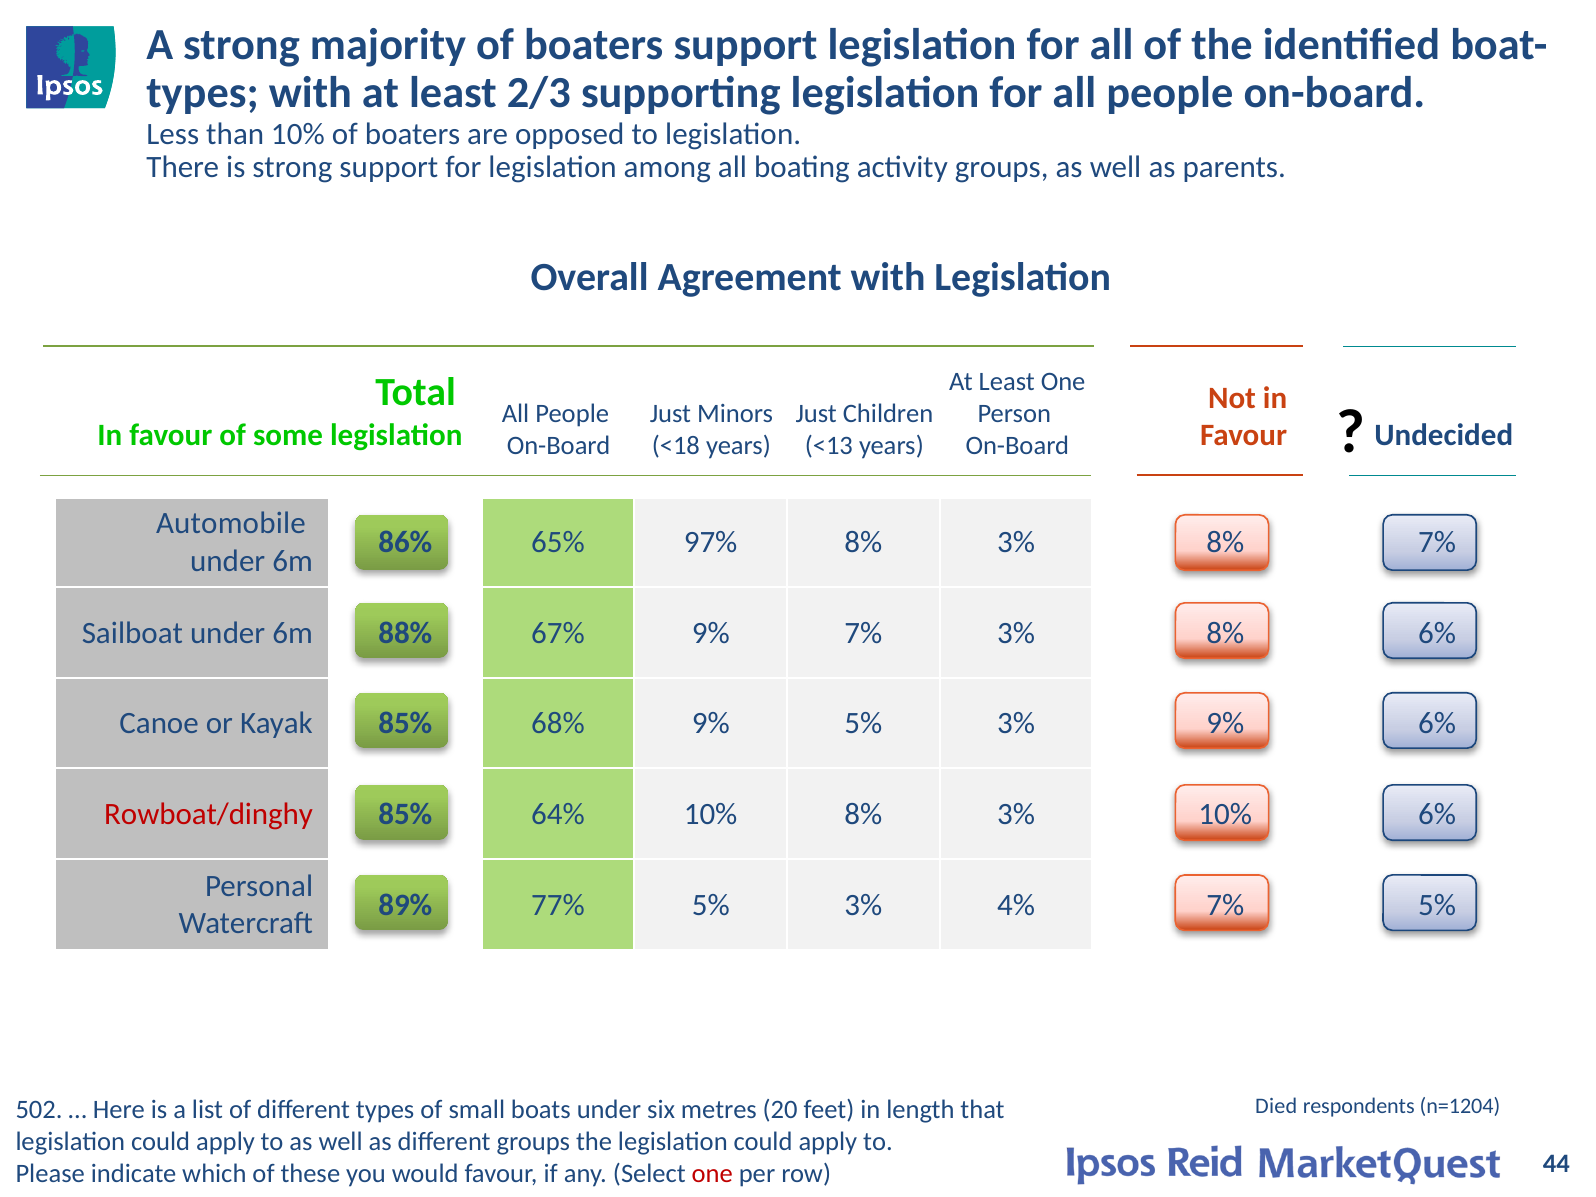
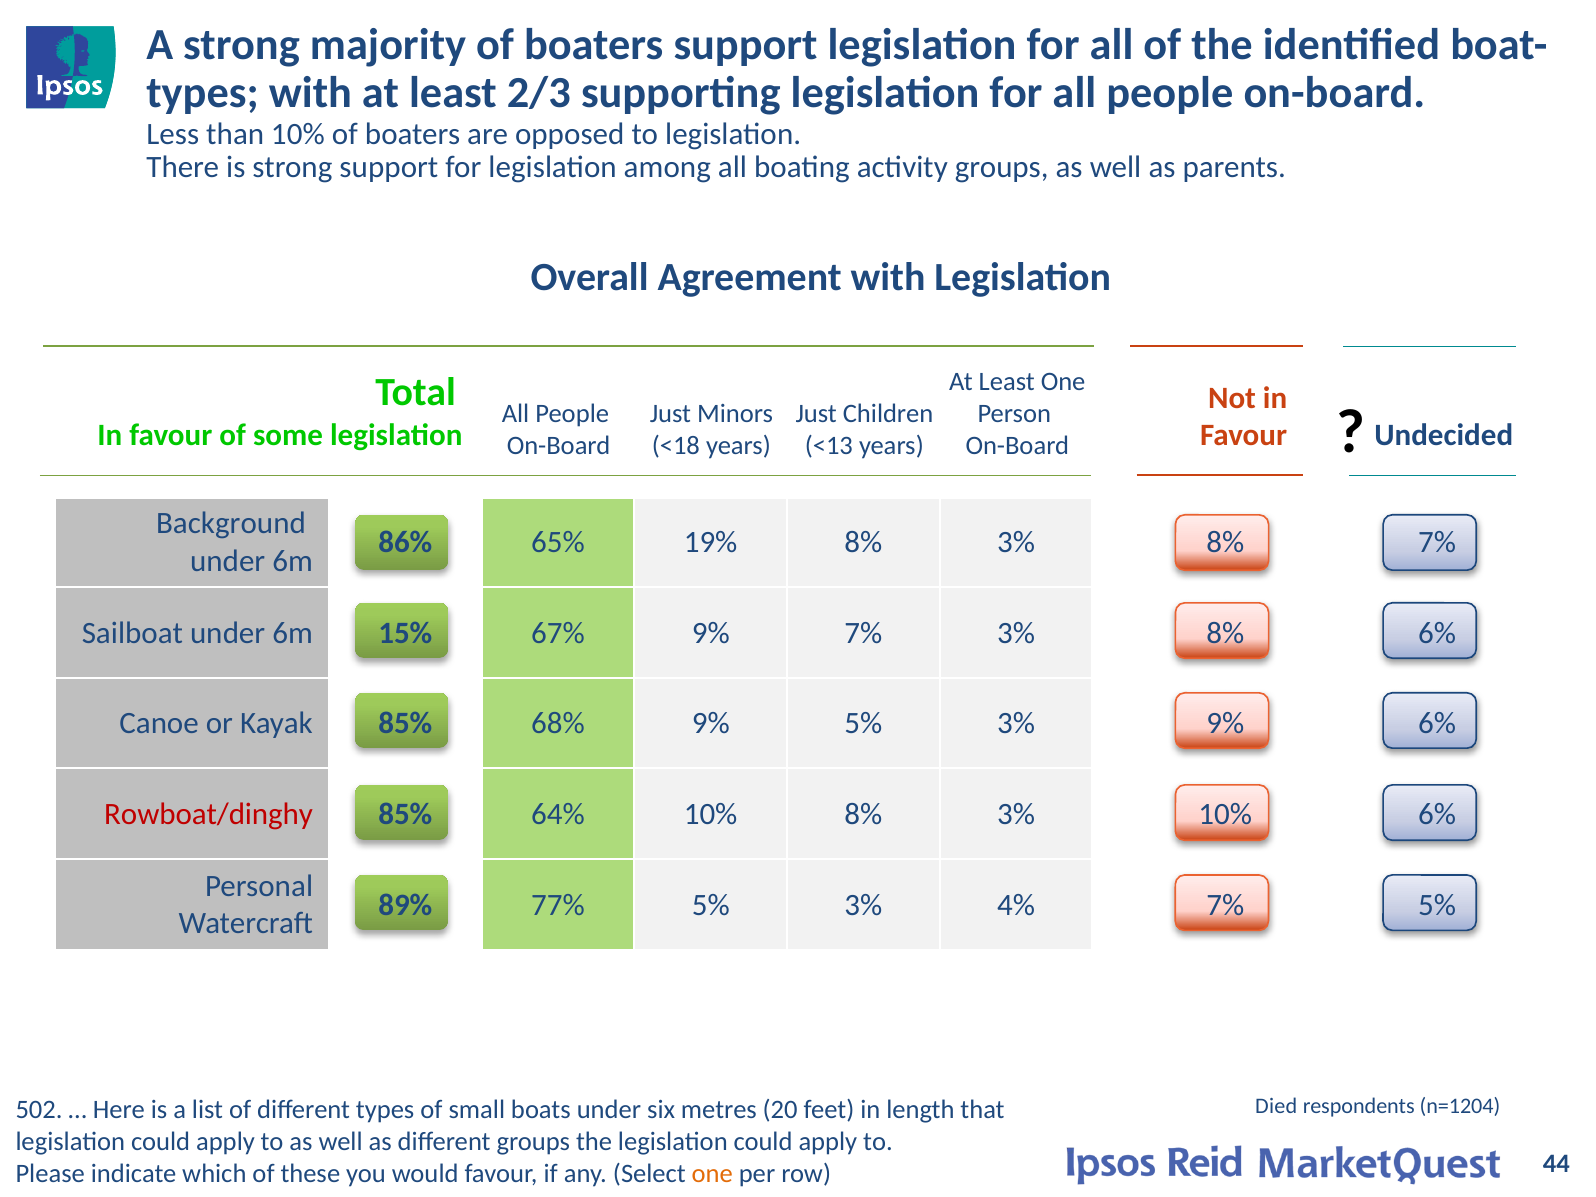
Automobile: Automobile -> Background
97%: 97% -> 19%
88%: 88% -> 15%
one at (712, 1174) colour: red -> orange
